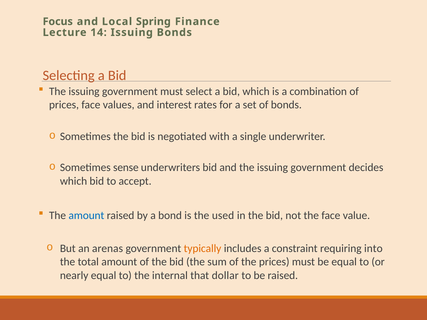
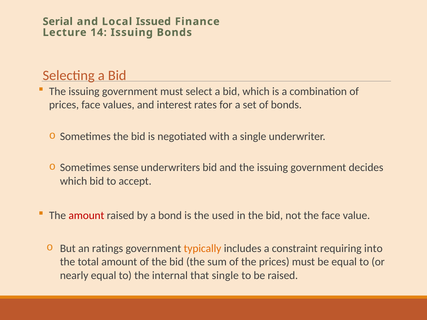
Focus: Focus -> Serial
Spring: Spring -> Issued
amount at (86, 216) colour: blue -> red
arenas: arenas -> ratings
that dollar: dollar -> single
